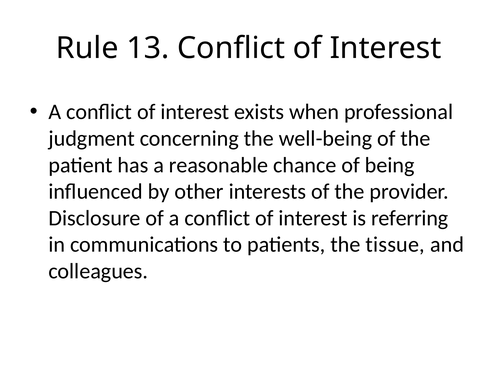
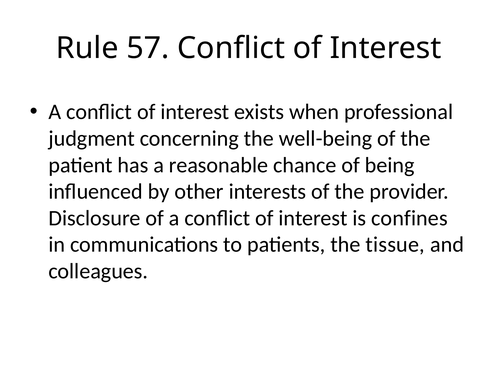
13: 13 -> 57
referring: referring -> confines
